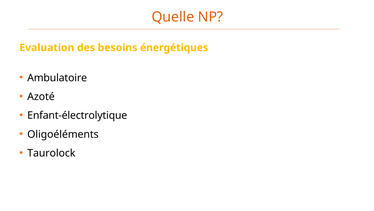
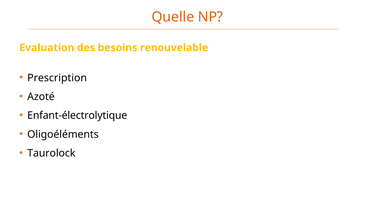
énergétiques: énergétiques -> renouvelable
Ambulatoire: Ambulatoire -> Prescription
